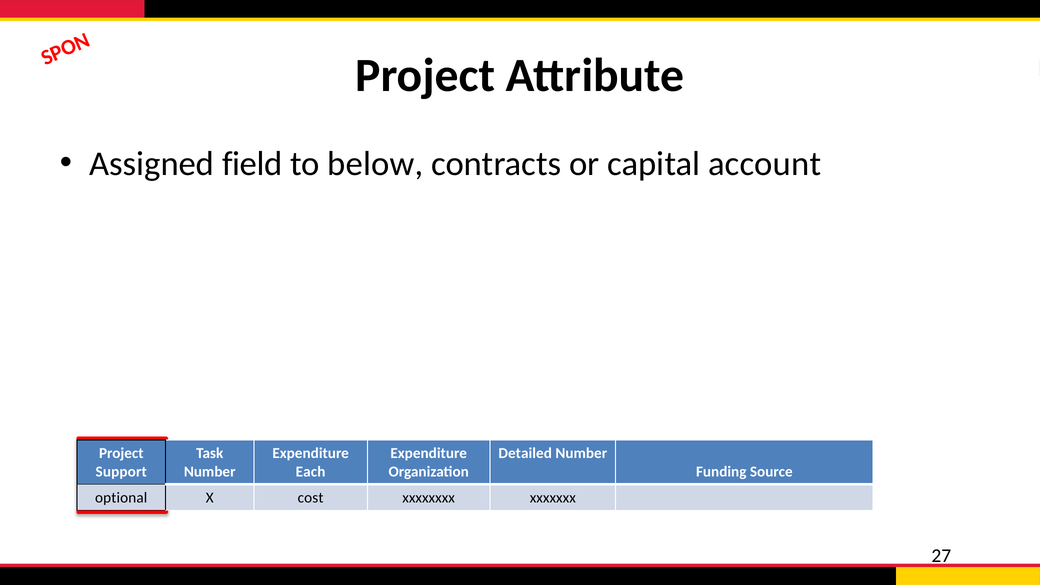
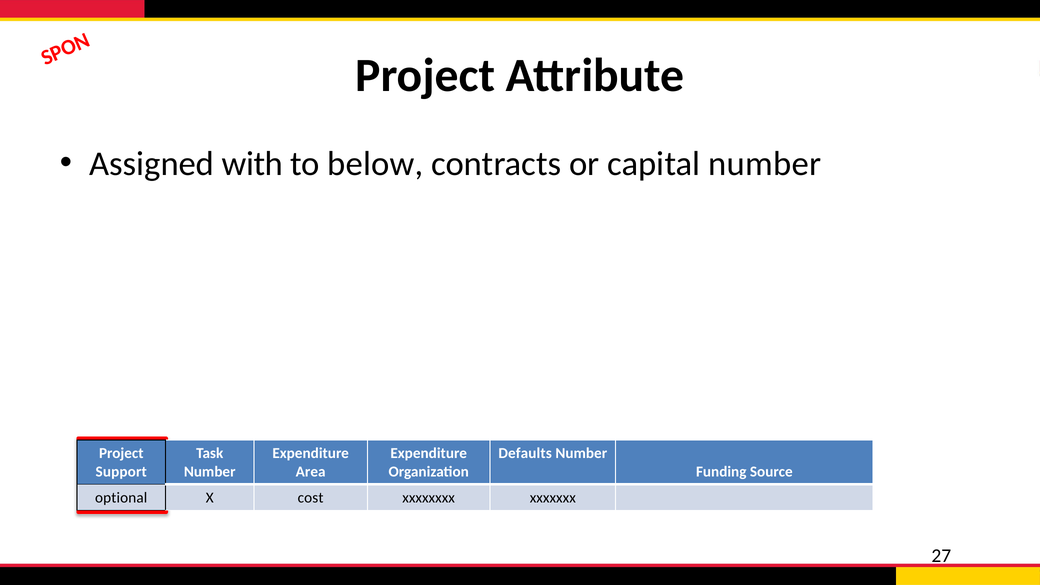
field: field -> with
capital account: account -> number
Detailed: Detailed -> Defaults
Each: Each -> Area
